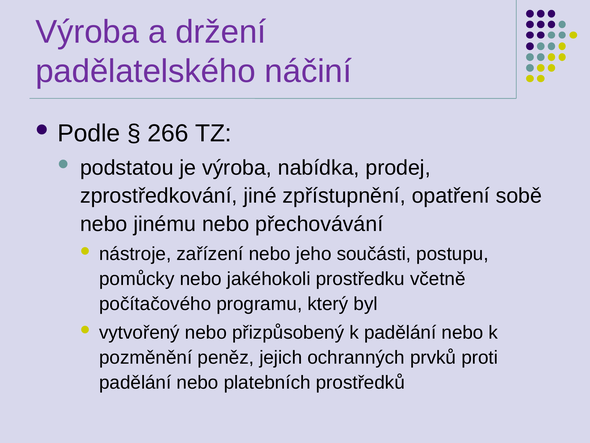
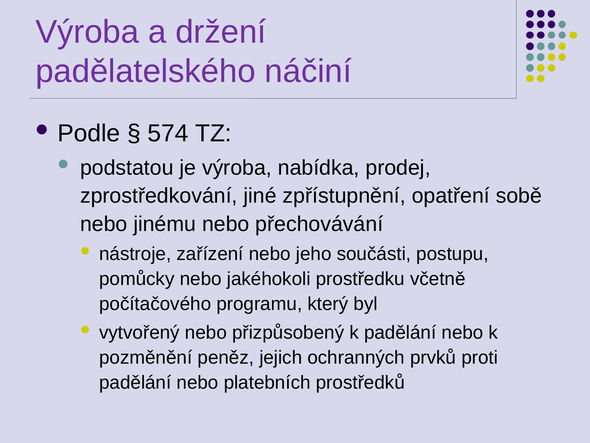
266: 266 -> 574
